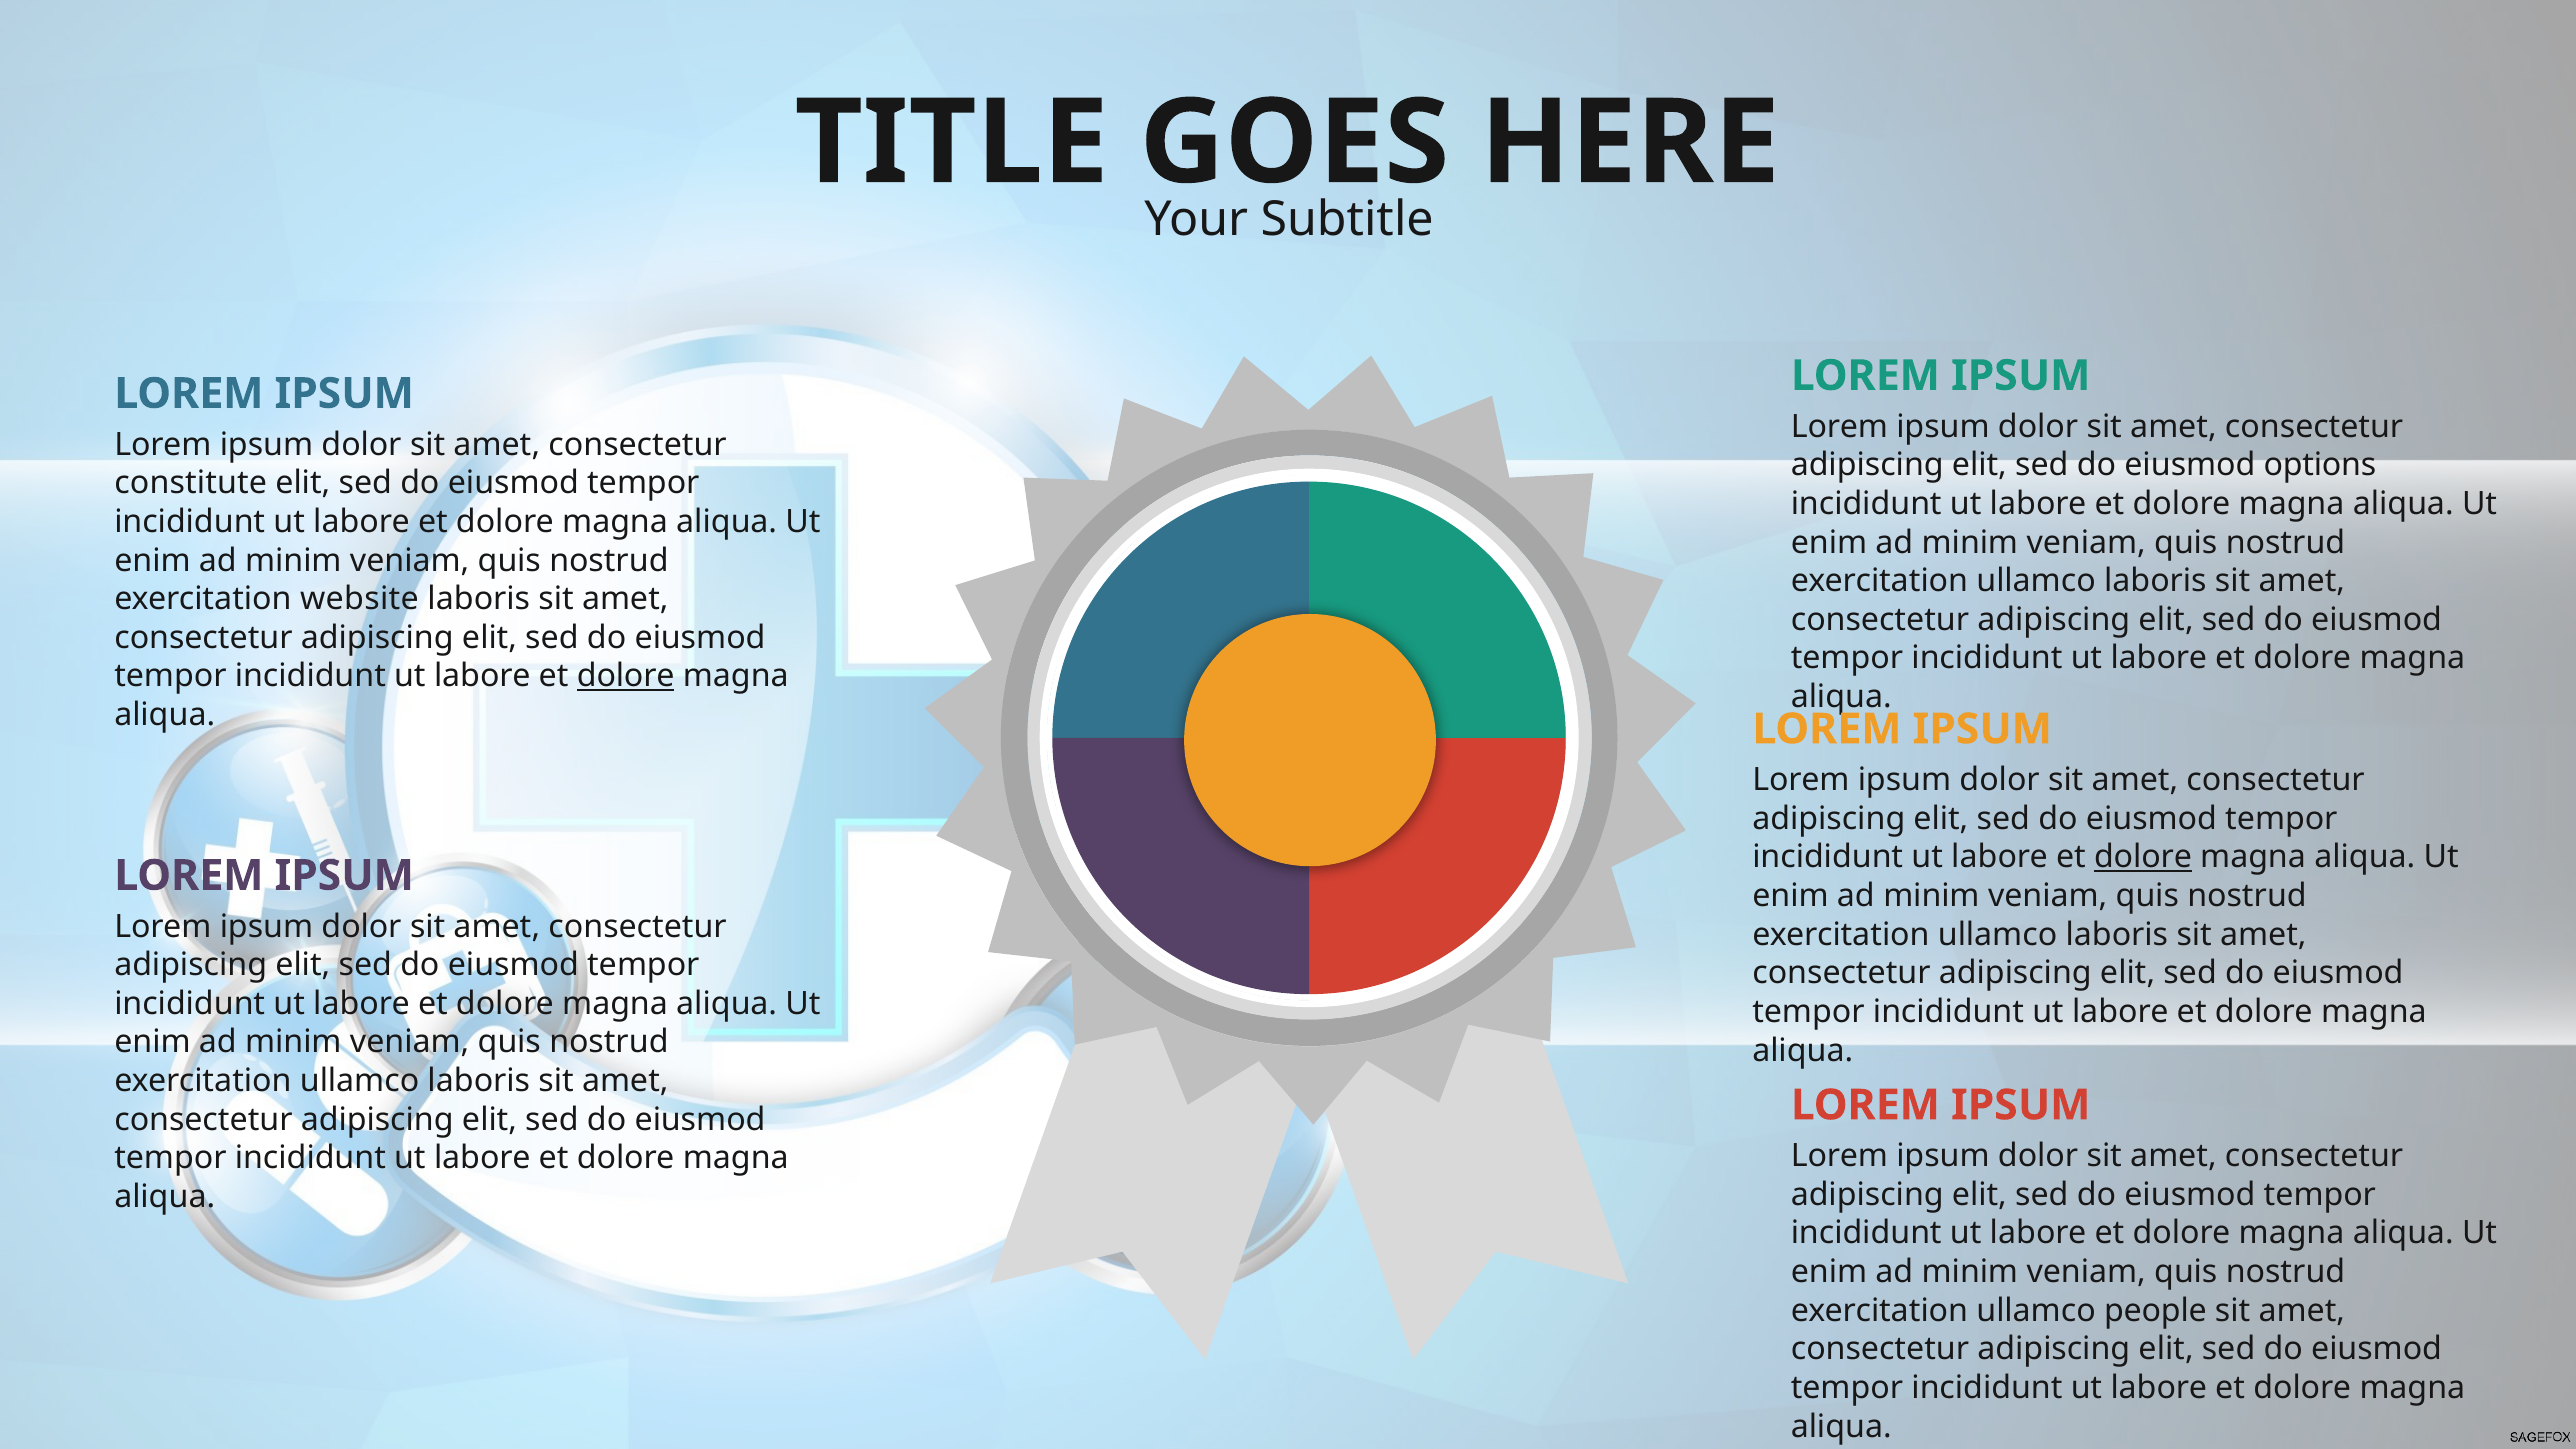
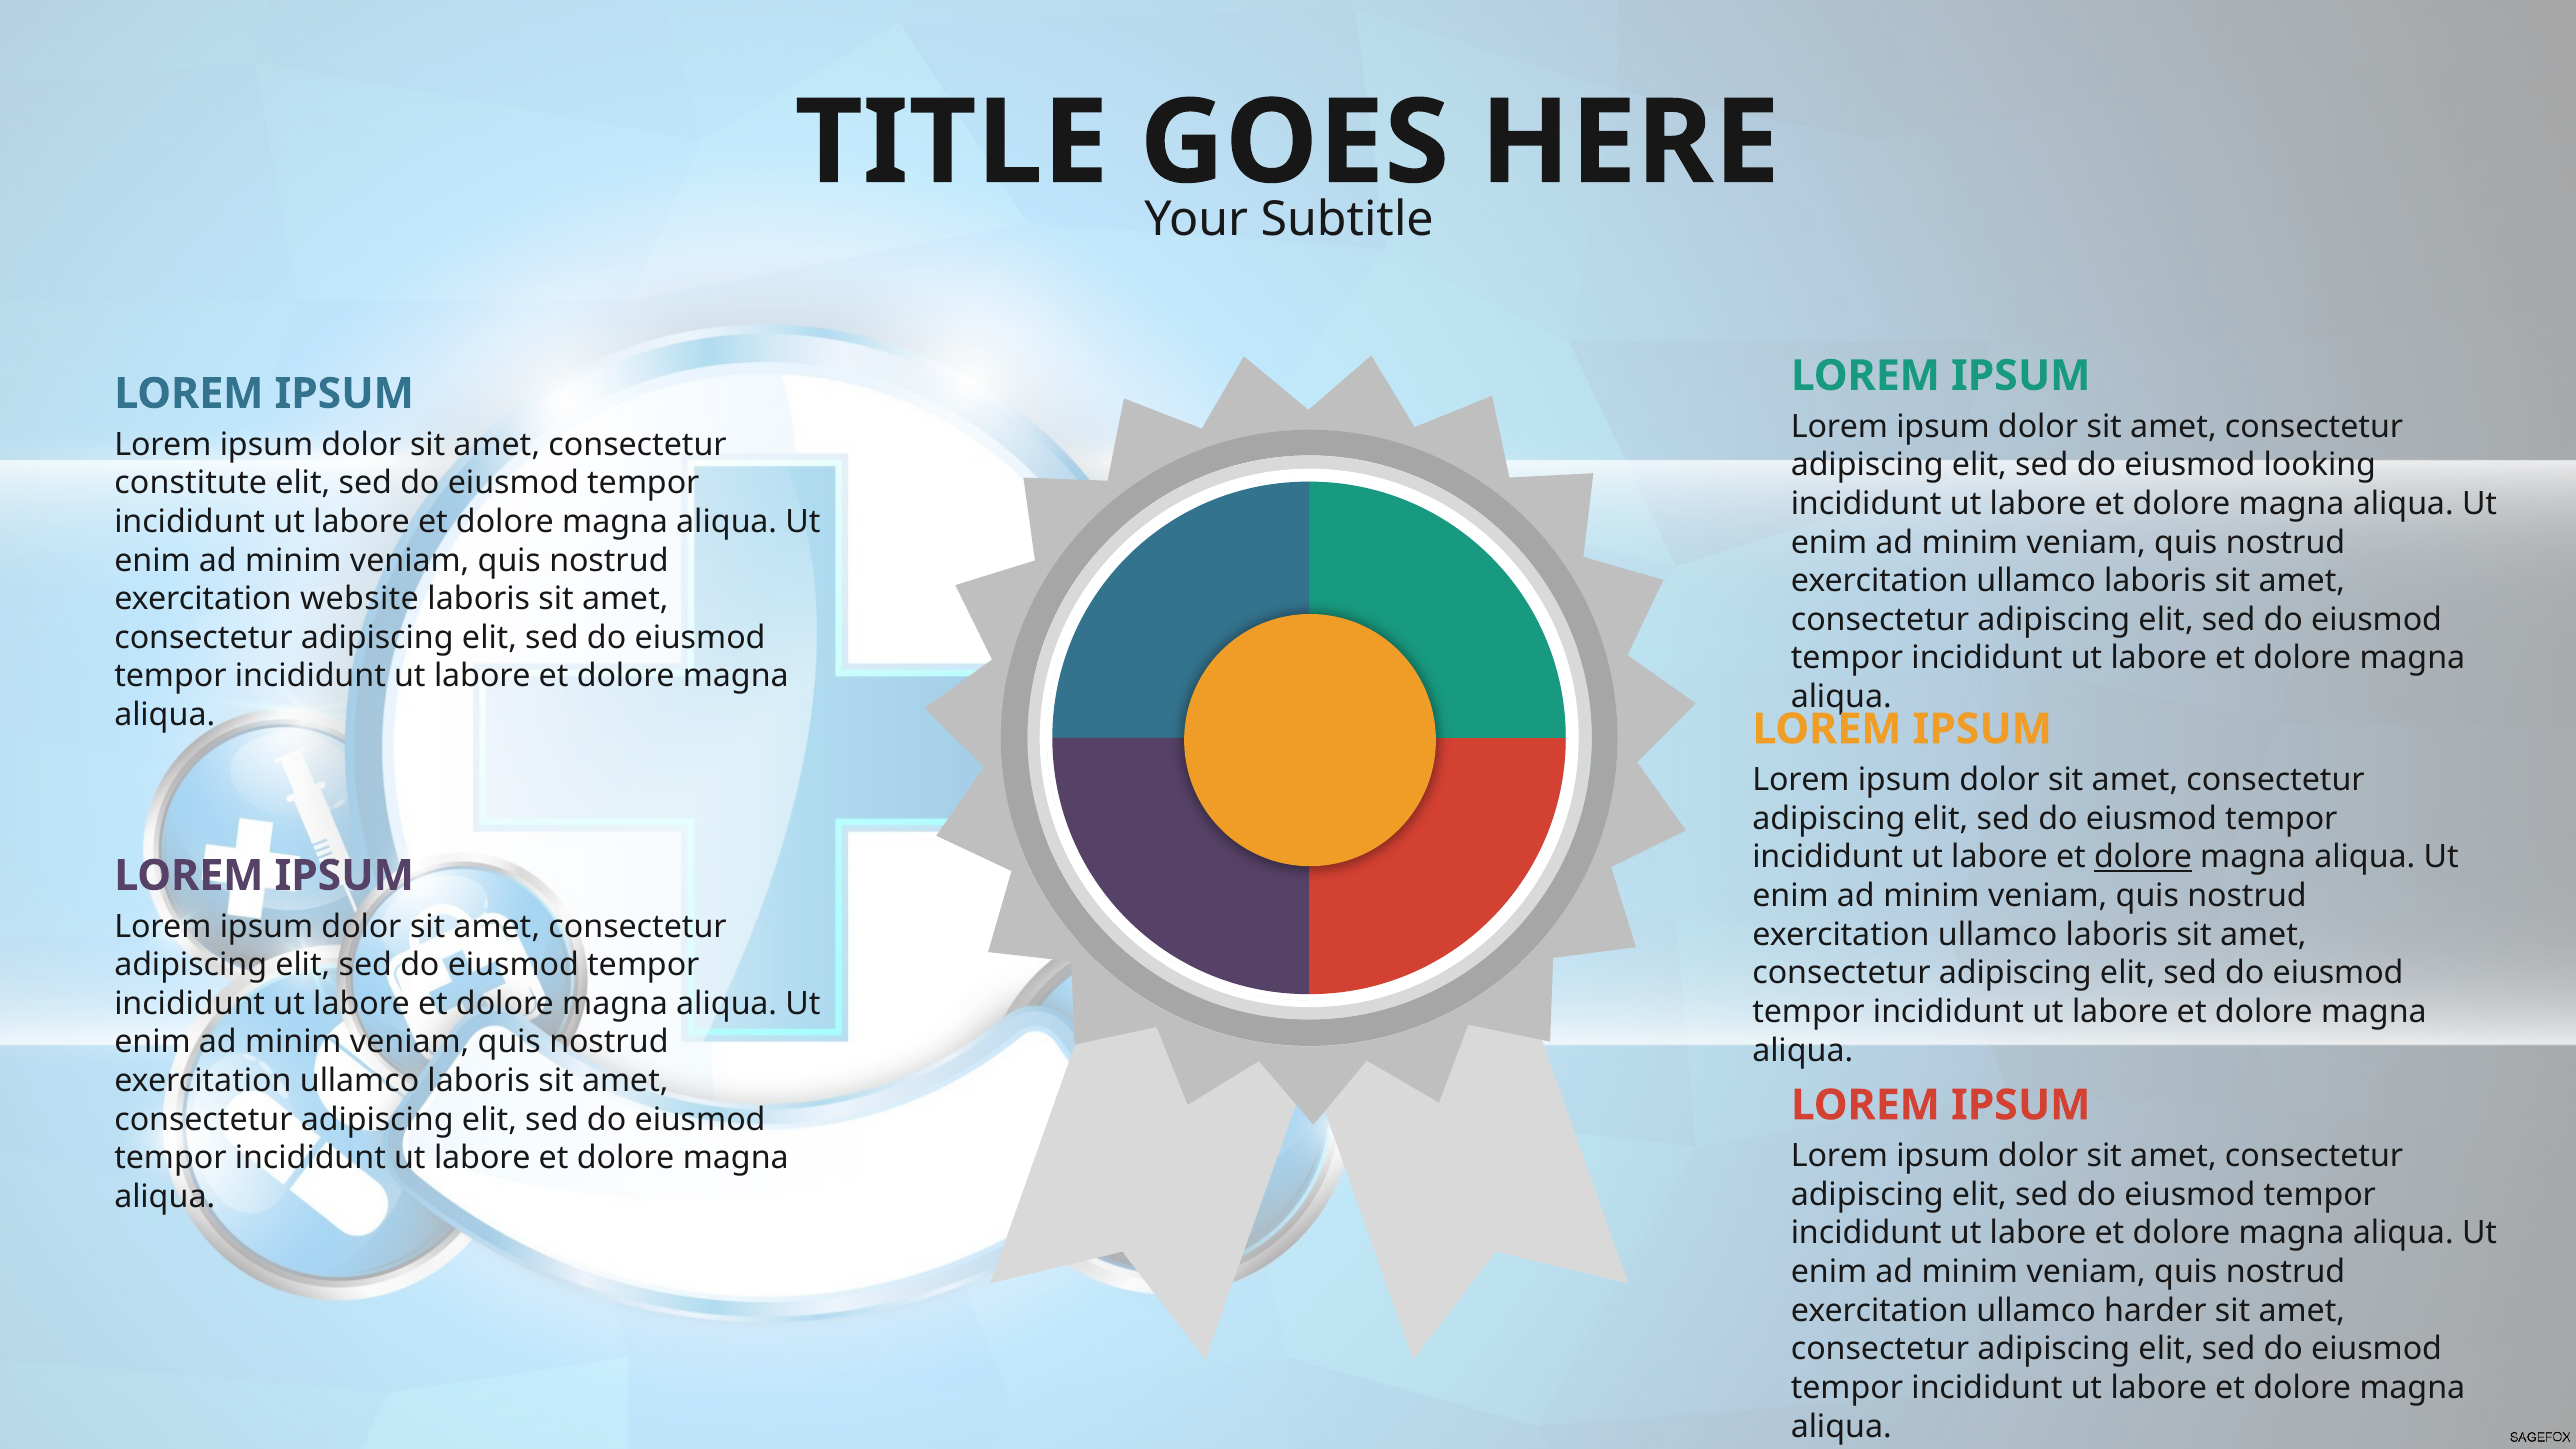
options: options -> looking
dolore at (626, 676) underline: present -> none
people: people -> harder
